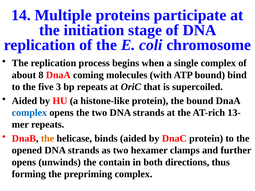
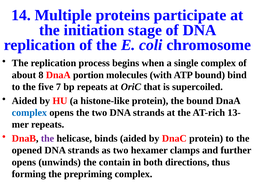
coming: coming -> portion
3: 3 -> 7
the at (47, 139) colour: orange -> purple
